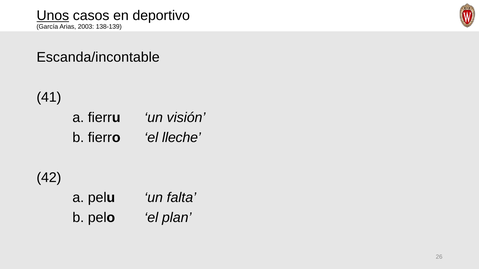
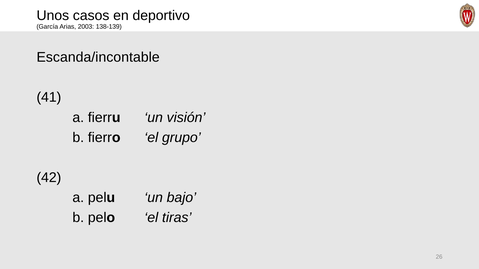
Unos underline: present -> none
lleche: lleche -> grupo
falta: falta -> bajo
plan: plan -> tiras
